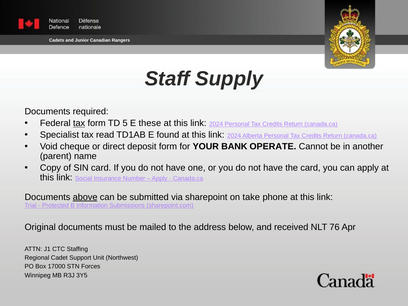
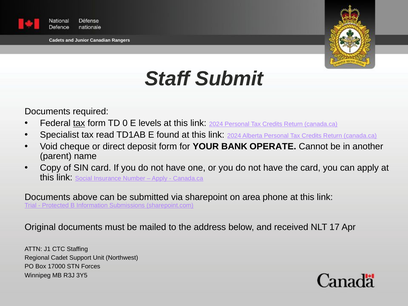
Supply: Supply -> Submit
5: 5 -> 0
these: these -> levels
above underline: present -> none
take: take -> area
76: 76 -> 17
